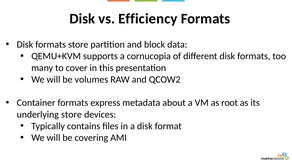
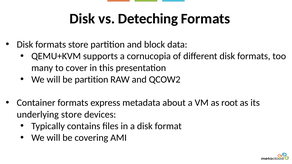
Efficiency: Efficiency -> Deteching
be volumes: volumes -> partition
